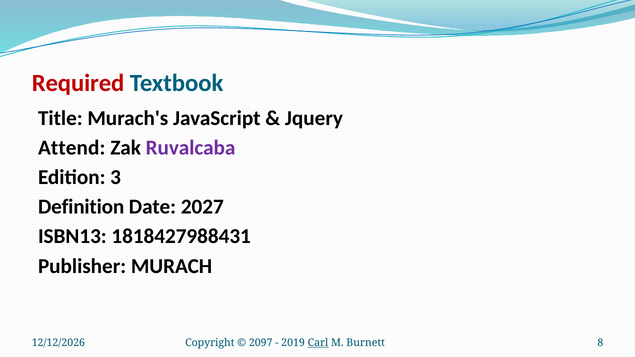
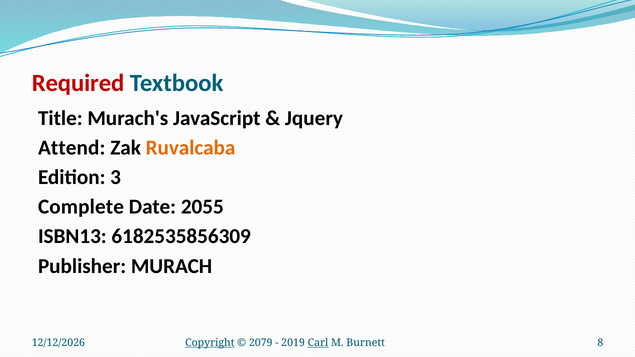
Ruvalcaba colour: purple -> orange
Definition: Definition -> Complete
2027: 2027 -> 2055
1818427988431: 1818427988431 -> 6182535856309
Copyright underline: none -> present
2097: 2097 -> 2079
